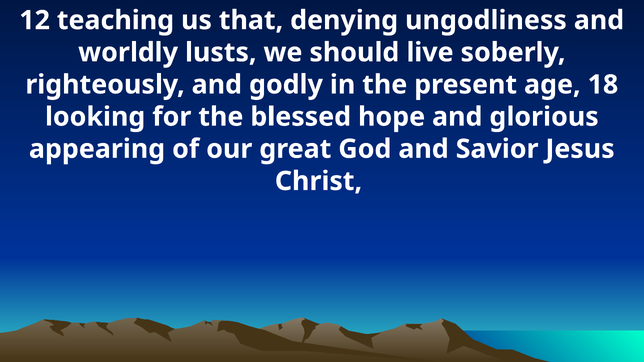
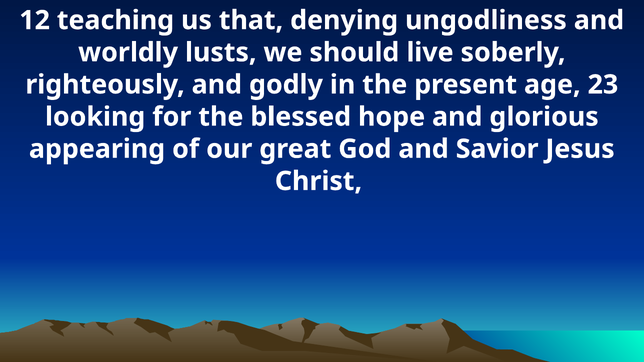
18: 18 -> 23
